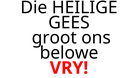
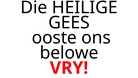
groot: groot -> ooste
